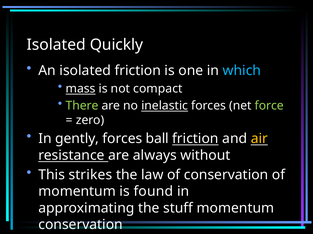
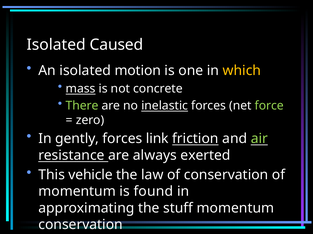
Quickly: Quickly -> Caused
isolated friction: friction -> motion
which colour: light blue -> yellow
compact: compact -> concrete
ball: ball -> link
air colour: yellow -> light green
without: without -> exerted
strikes: strikes -> vehicle
